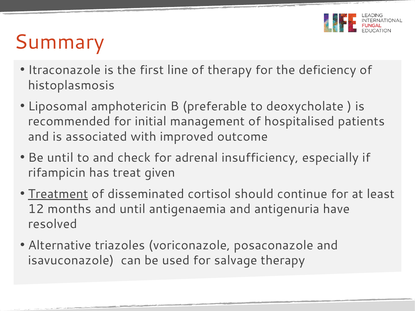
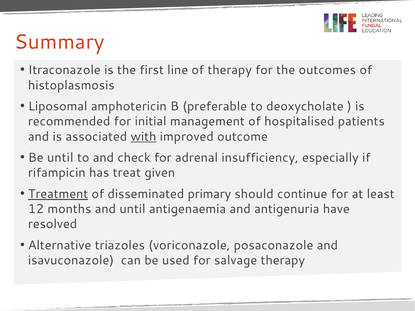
deficiency: deficiency -> outcomes
with underline: none -> present
cortisol: cortisol -> primary
